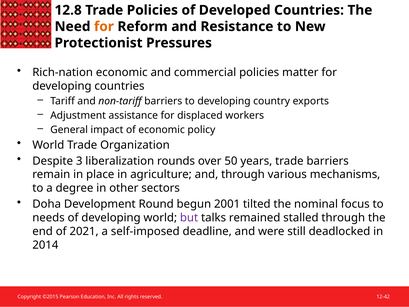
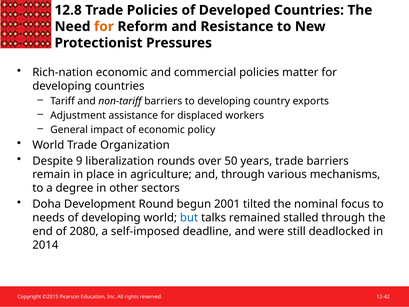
3: 3 -> 9
but colour: purple -> blue
2021: 2021 -> 2080
